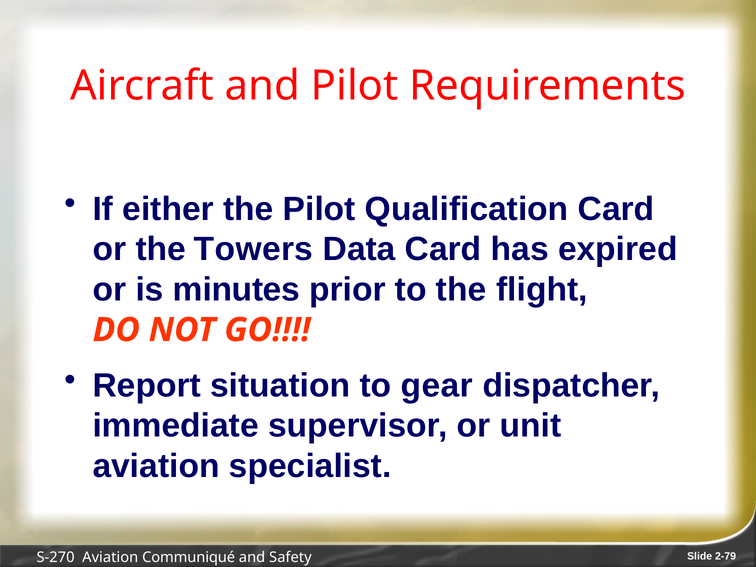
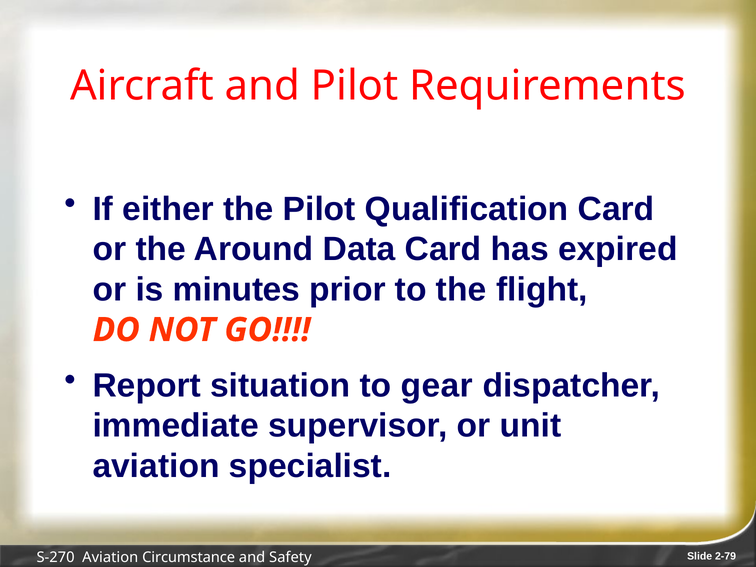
Towers: Towers -> Around
Communiqué: Communiqué -> Circumstance
